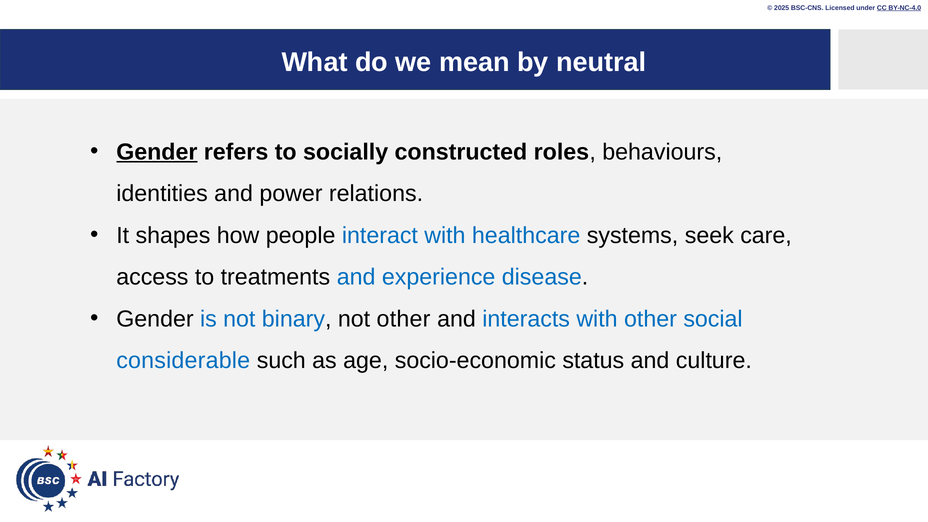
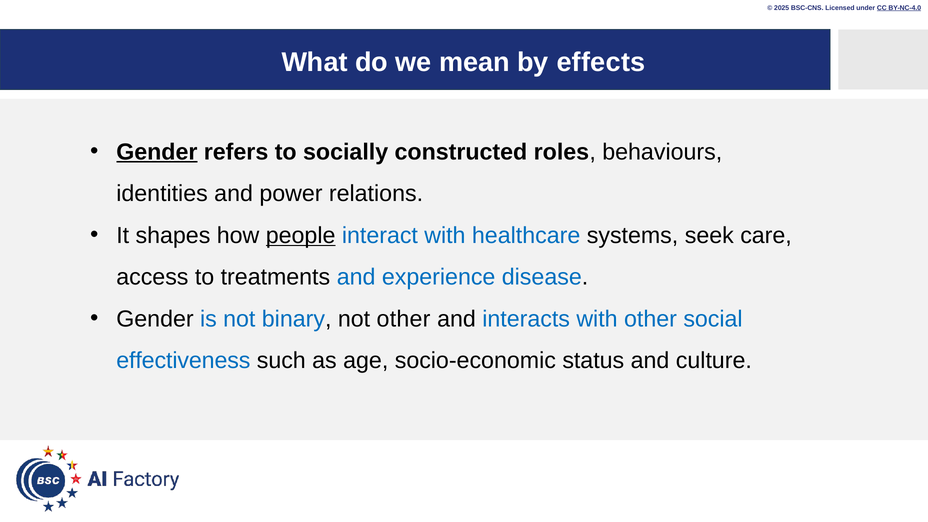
neutral: neutral -> effects
people underline: none -> present
considerable: considerable -> effectiveness
